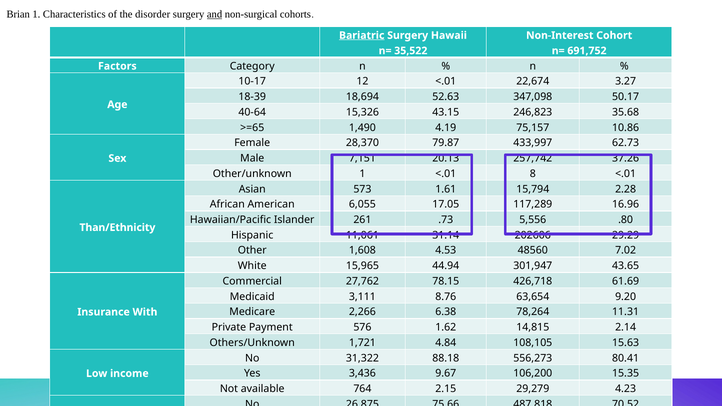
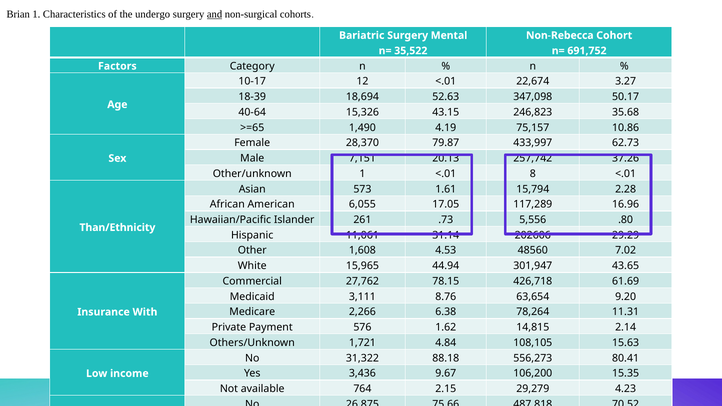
the disorder: disorder -> undergo
Bariatric underline: present -> none
Surgery Hawaii: Hawaii -> Mental
Non-Interest: Non-Interest -> Non-Rebecca
